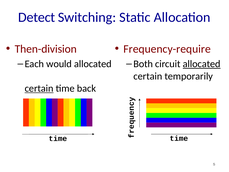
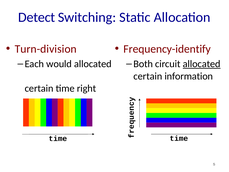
Then-division: Then-division -> Turn-division
Frequency-require: Frequency-require -> Frequency-identify
temporarily: temporarily -> information
certain at (39, 88) underline: present -> none
back: back -> right
